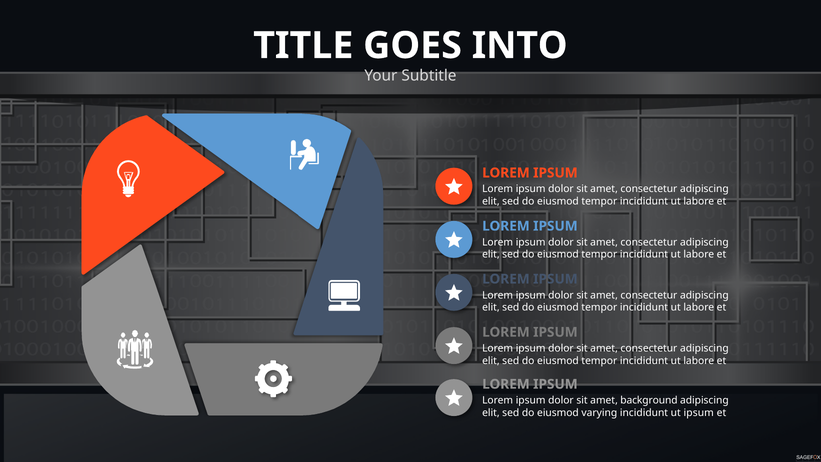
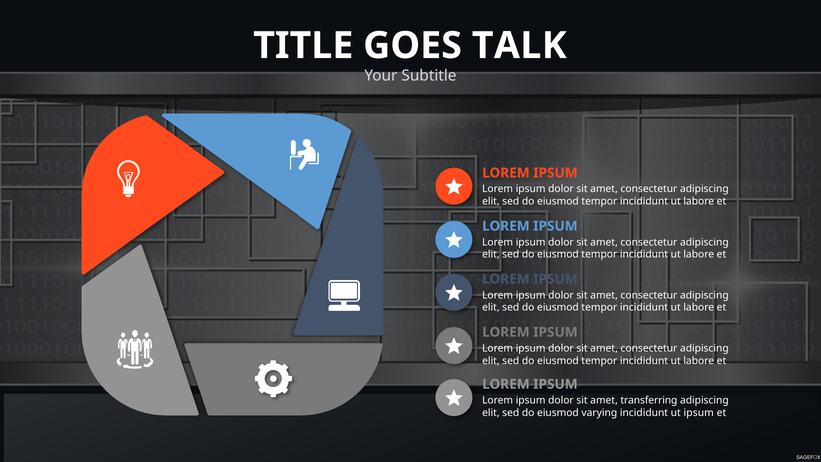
INTO: INTO -> TALK
background: background -> transferring
